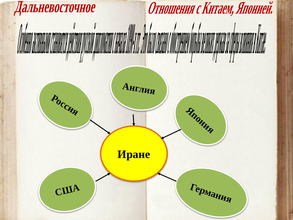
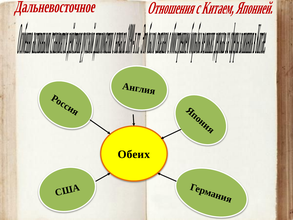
Иране: Иране -> Обеих
